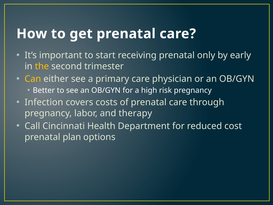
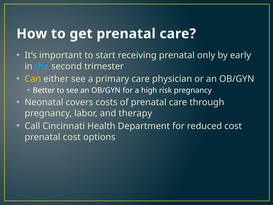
the colour: yellow -> light blue
Infection: Infection -> Neonatal
prenatal plan: plan -> cost
